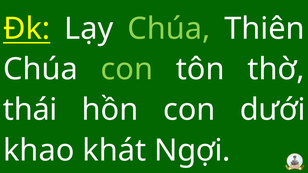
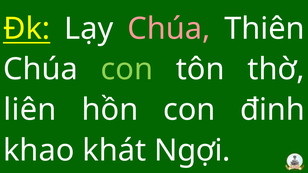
Chúa at (169, 29) colour: light green -> pink
thái: thái -> liên
dưới: dưới -> đinh
